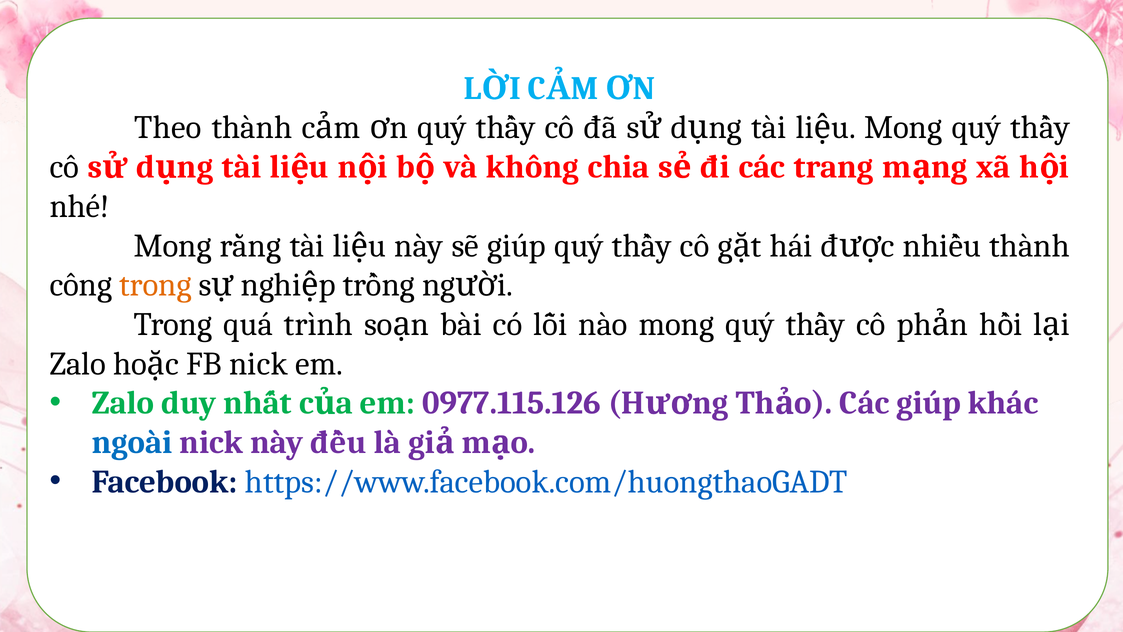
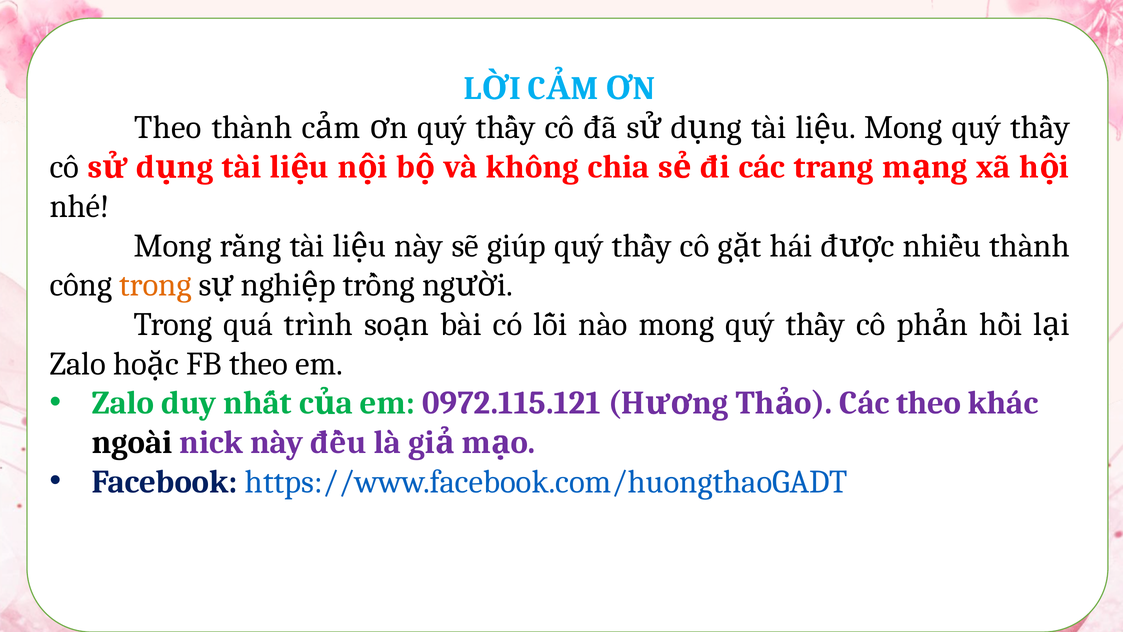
FB nick: nick -> theo
0977.115.126: 0977.115.126 -> 0972.115.121
Các giúp: giúp -> theo
ngoài colour: blue -> black
